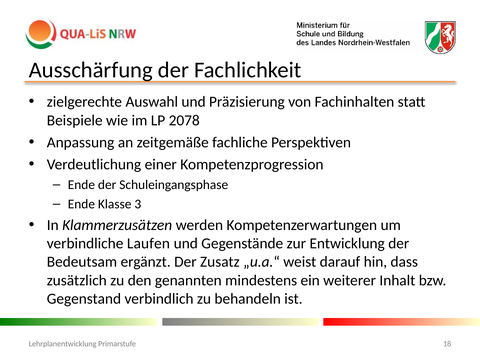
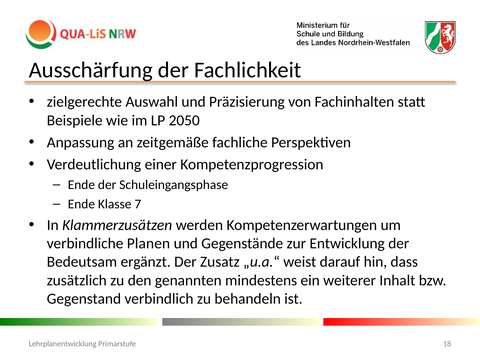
2078: 2078 -> 2050
3: 3 -> 7
Laufen: Laufen -> Planen
